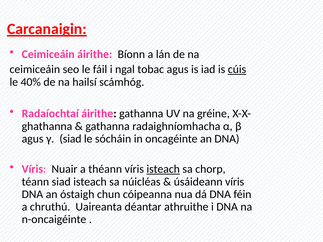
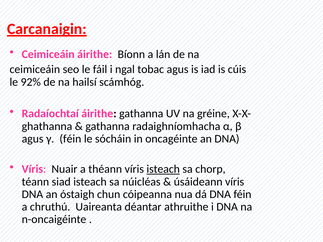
cúis underline: present -> none
40%: 40% -> 92%
γ siad: siad -> féin
